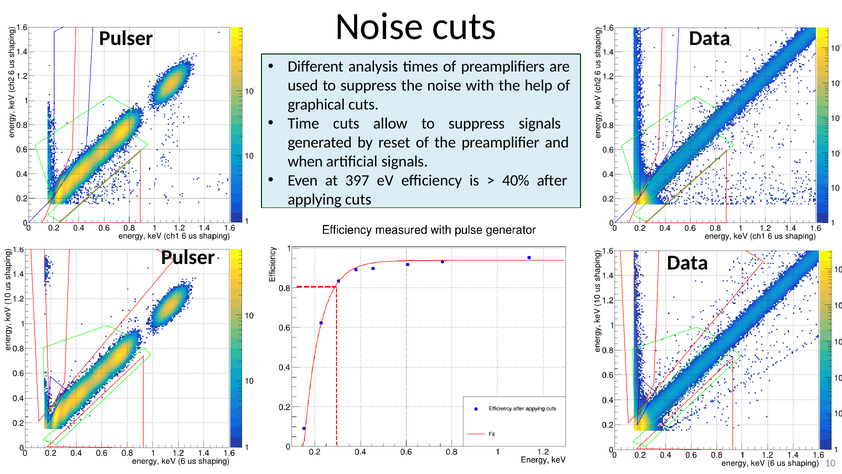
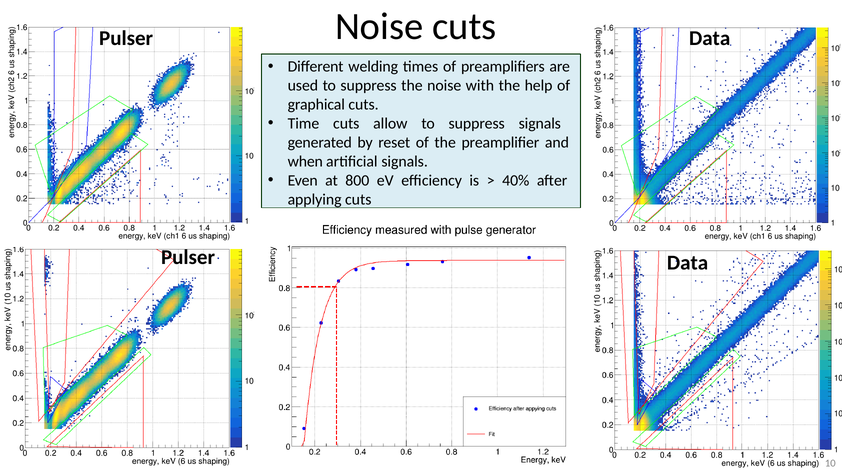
analysis: analysis -> welding
397: 397 -> 800
